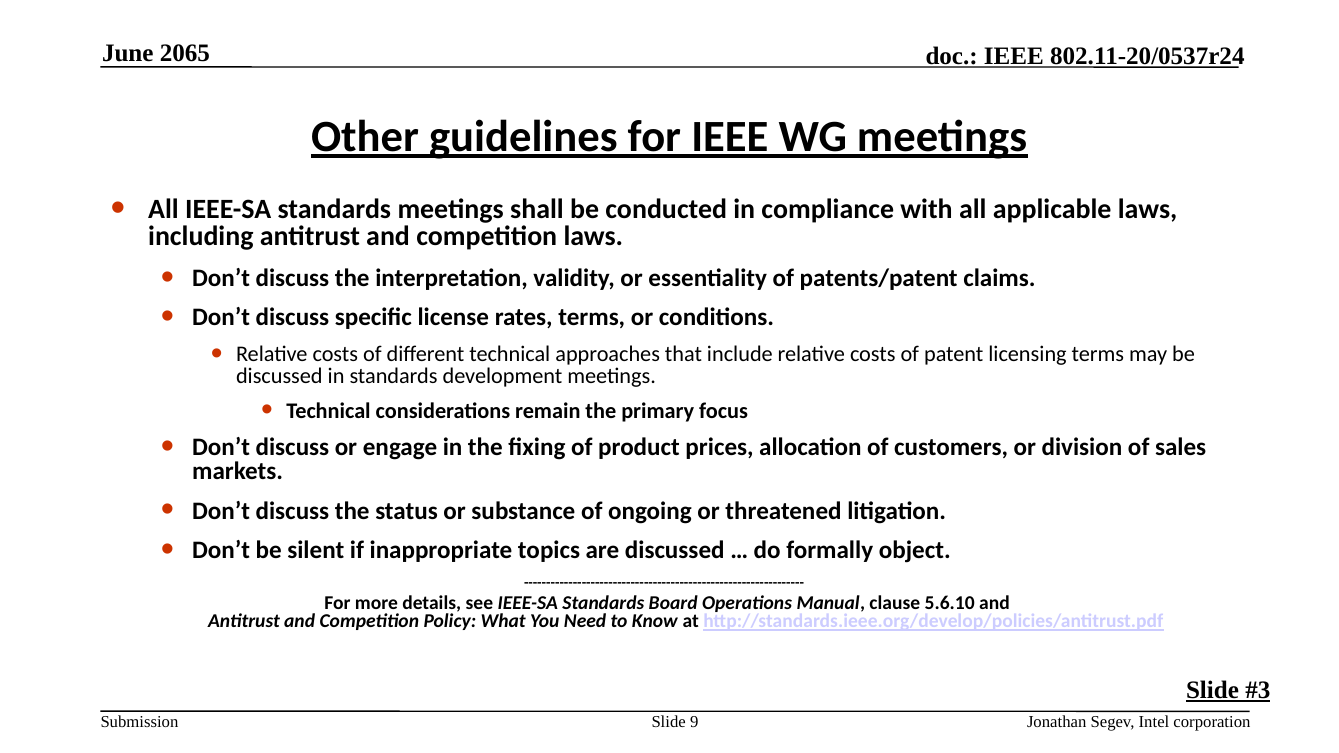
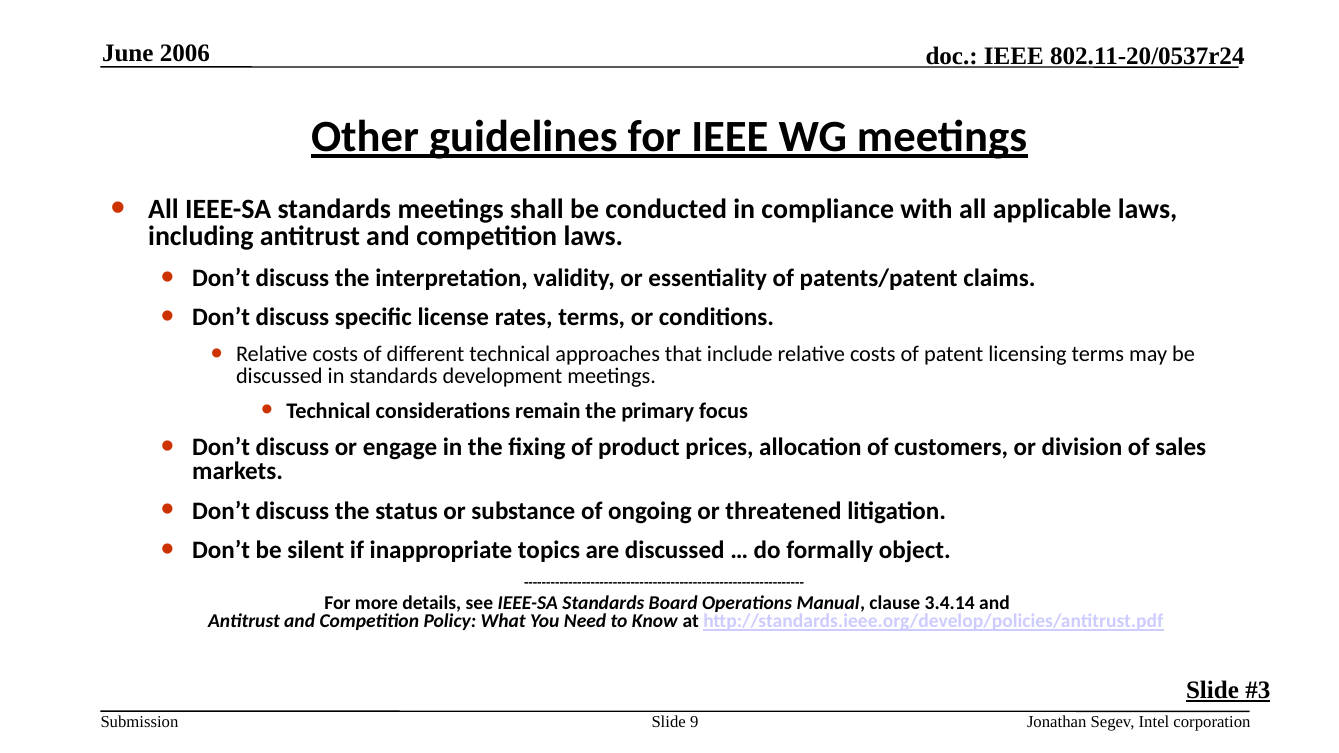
2065: 2065 -> 2006
5.6.10: 5.6.10 -> 3.4.14
